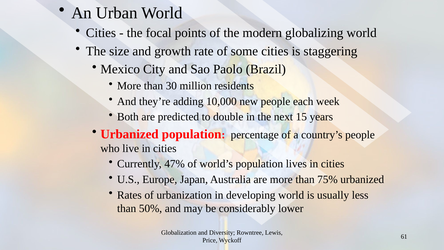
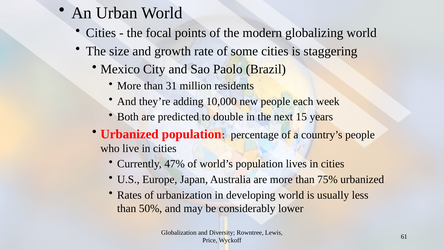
30: 30 -> 31
